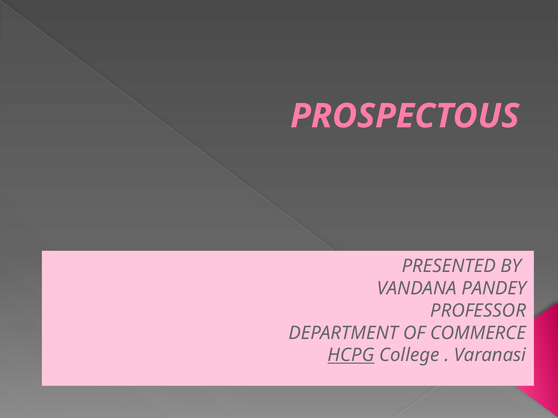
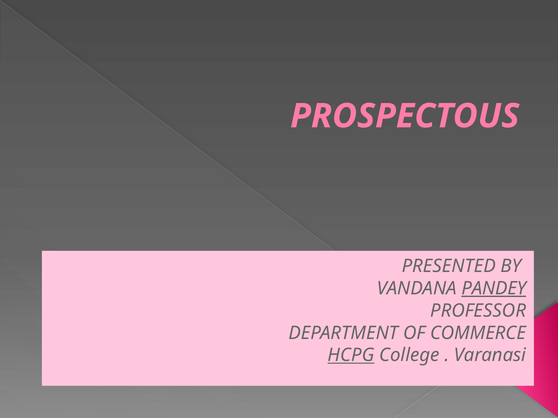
PANDEY underline: none -> present
